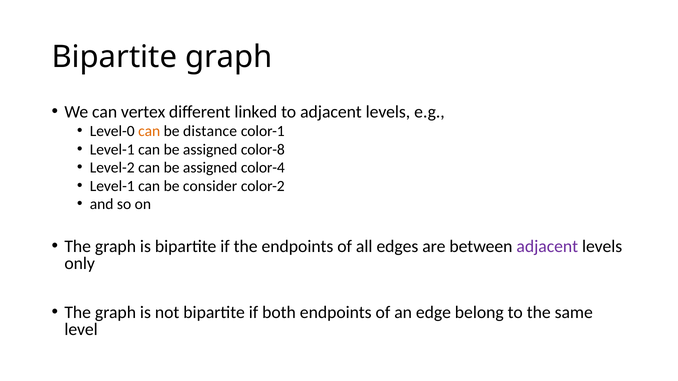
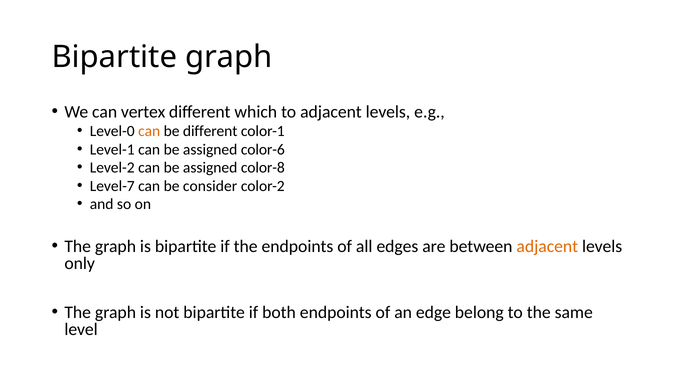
linked: linked -> which
be distance: distance -> different
color-8: color-8 -> color-6
color-4: color-4 -> color-8
Level-1 at (112, 186): Level-1 -> Level-7
adjacent at (547, 247) colour: purple -> orange
